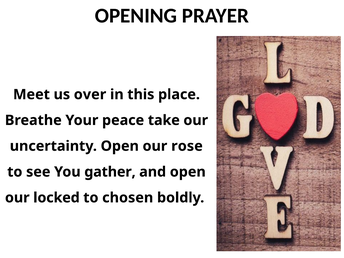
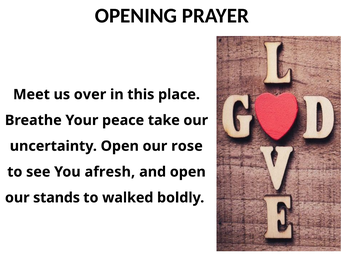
gather: gather -> afresh
locked: locked -> stands
chosen: chosen -> walked
